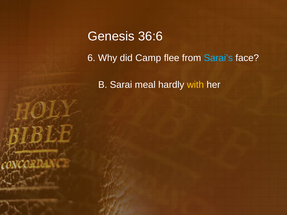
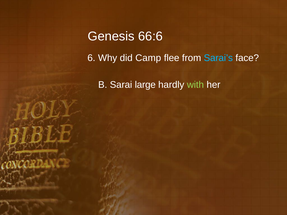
36:6: 36:6 -> 66:6
meal: meal -> large
with colour: yellow -> light green
